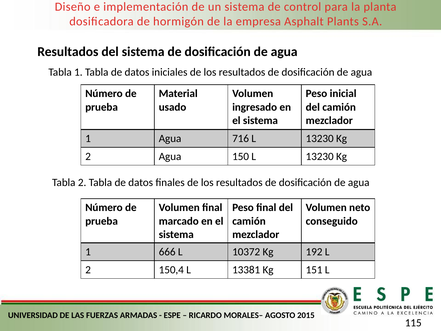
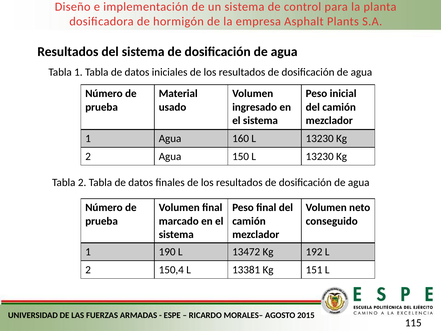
716: 716 -> 160
666: 666 -> 190
10372: 10372 -> 13472
